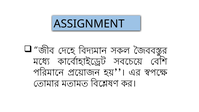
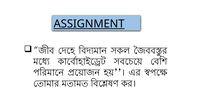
ASSIGNMENT underline: none -> present
